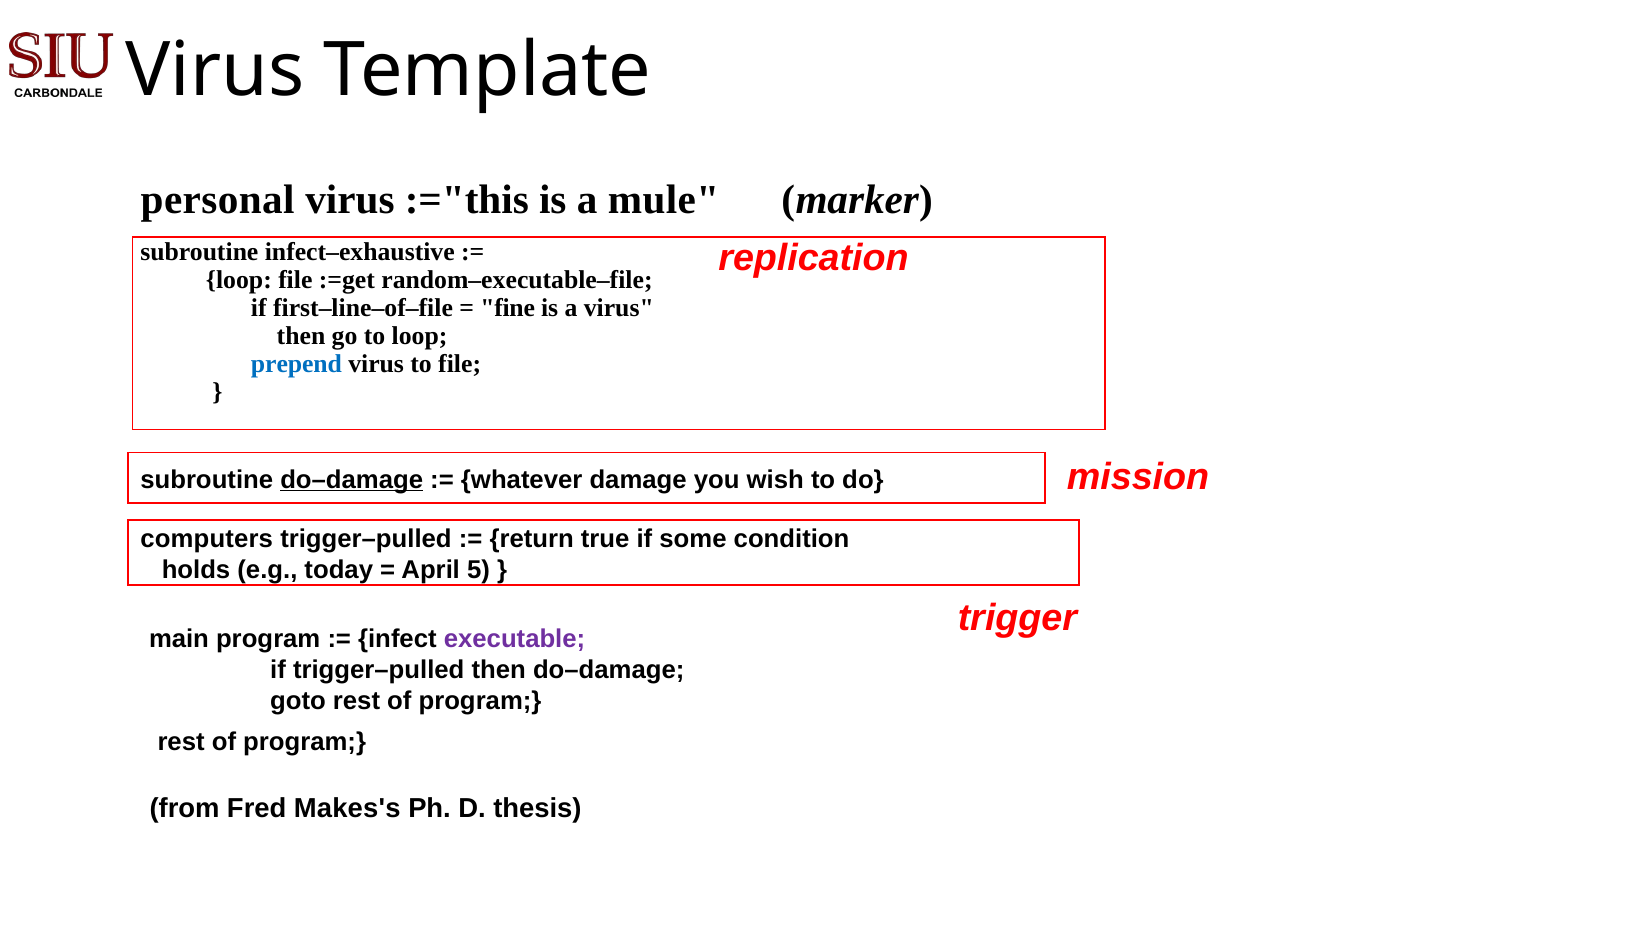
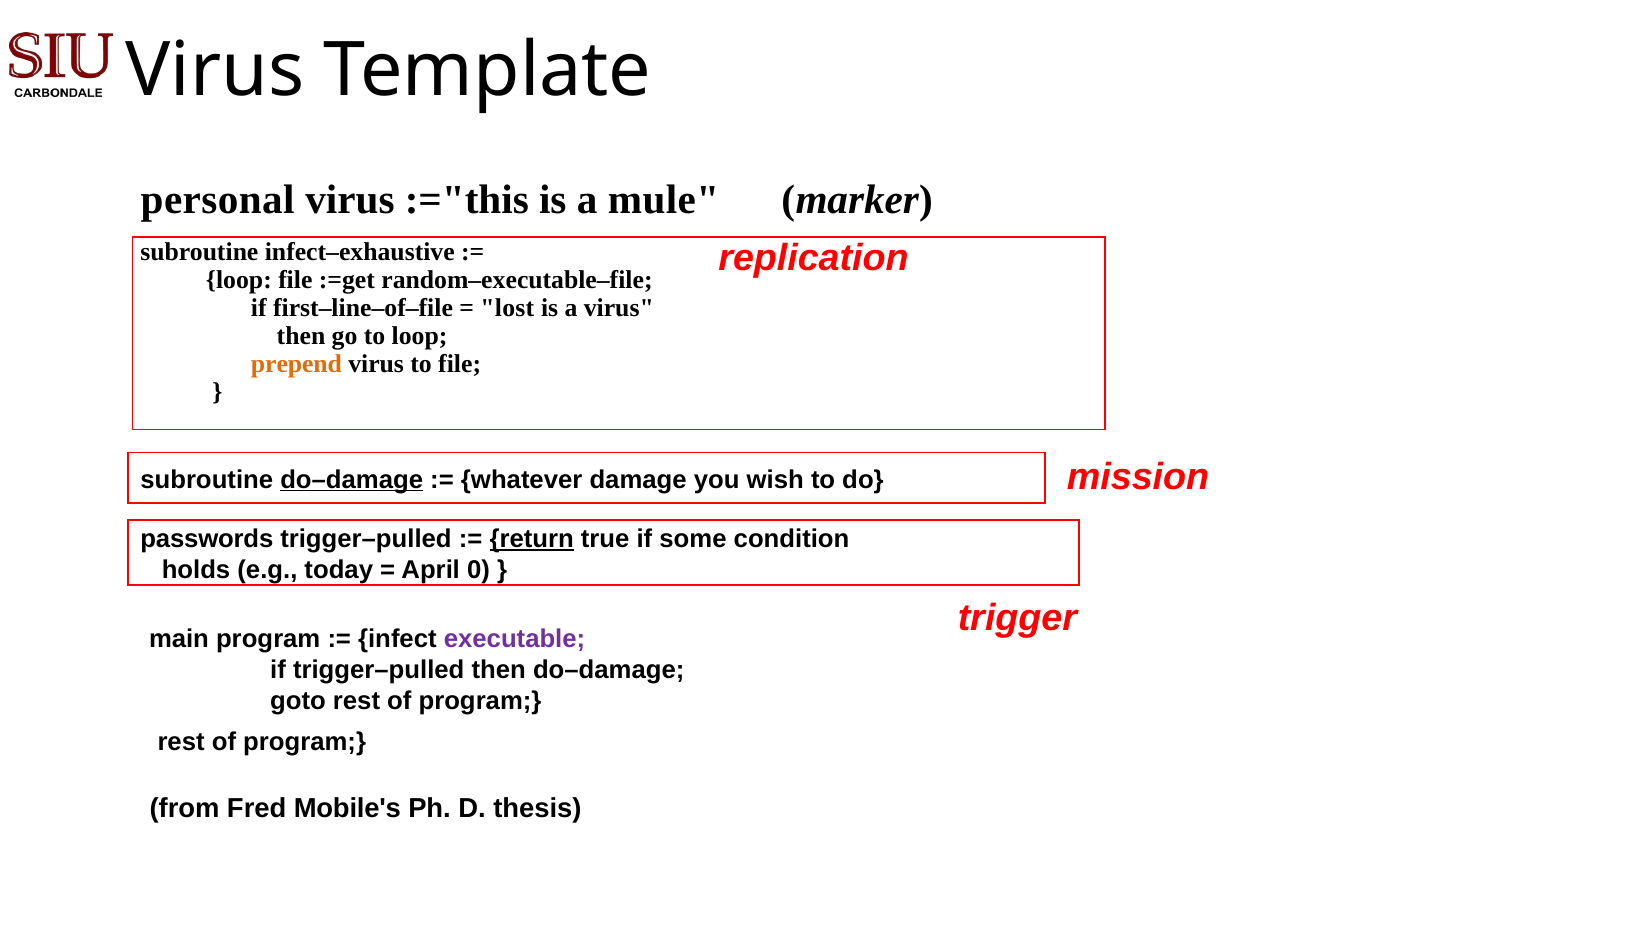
fine: fine -> lost
prepend colour: blue -> orange
computers: computers -> passwords
return underline: none -> present
5: 5 -> 0
Makes's: Makes's -> Mobile's
